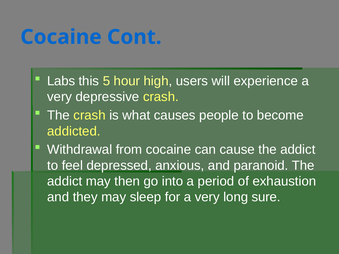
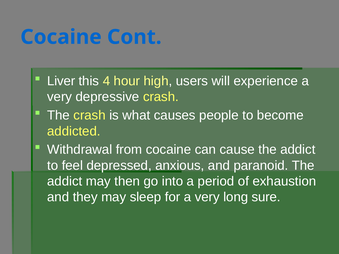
Labs: Labs -> Liver
5: 5 -> 4
